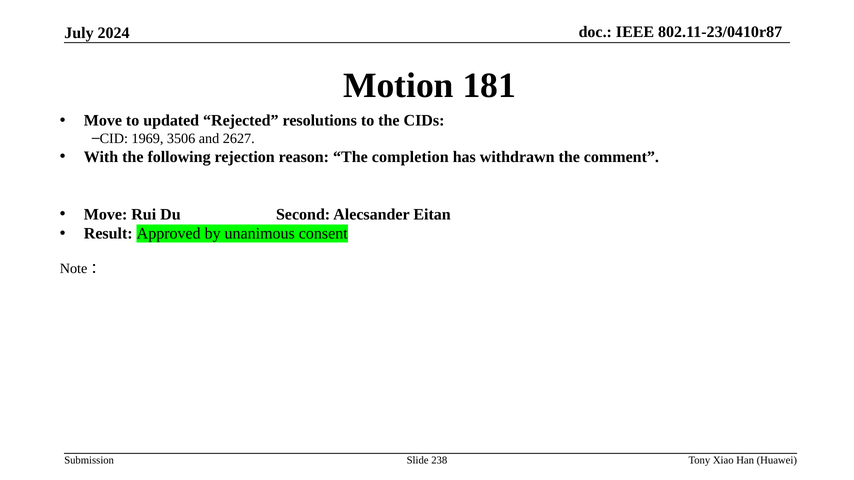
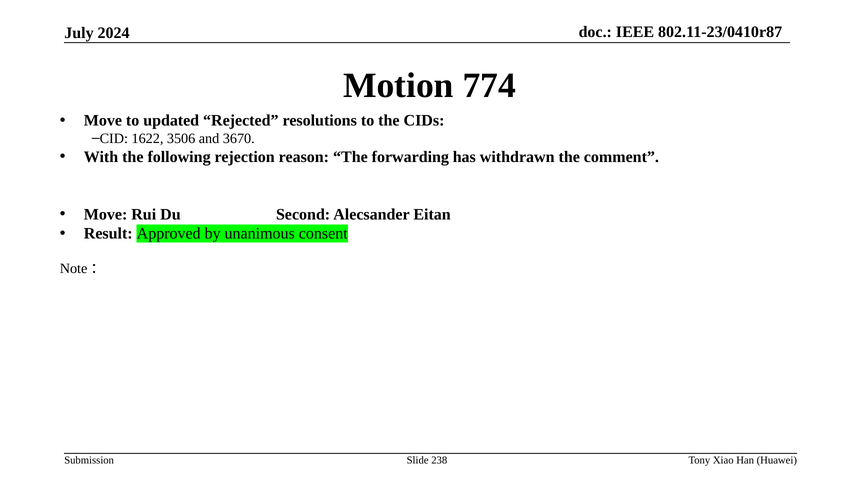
181: 181 -> 774
1969: 1969 -> 1622
2627: 2627 -> 3670
completion: completion -> forwarding
